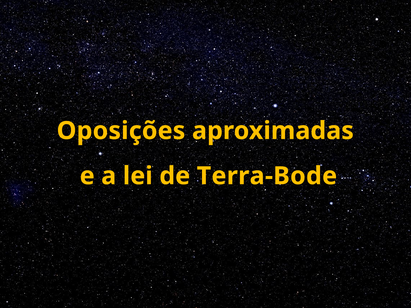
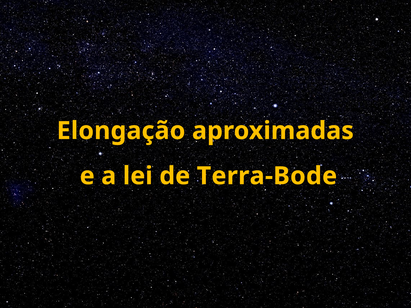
Oposições: Oposições -> Elongação
